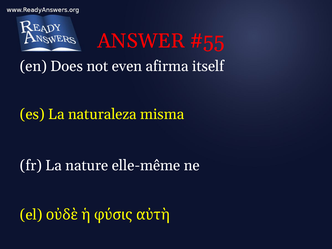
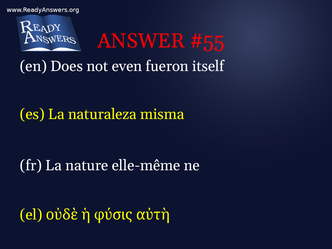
afirma: afirma -> fueron
